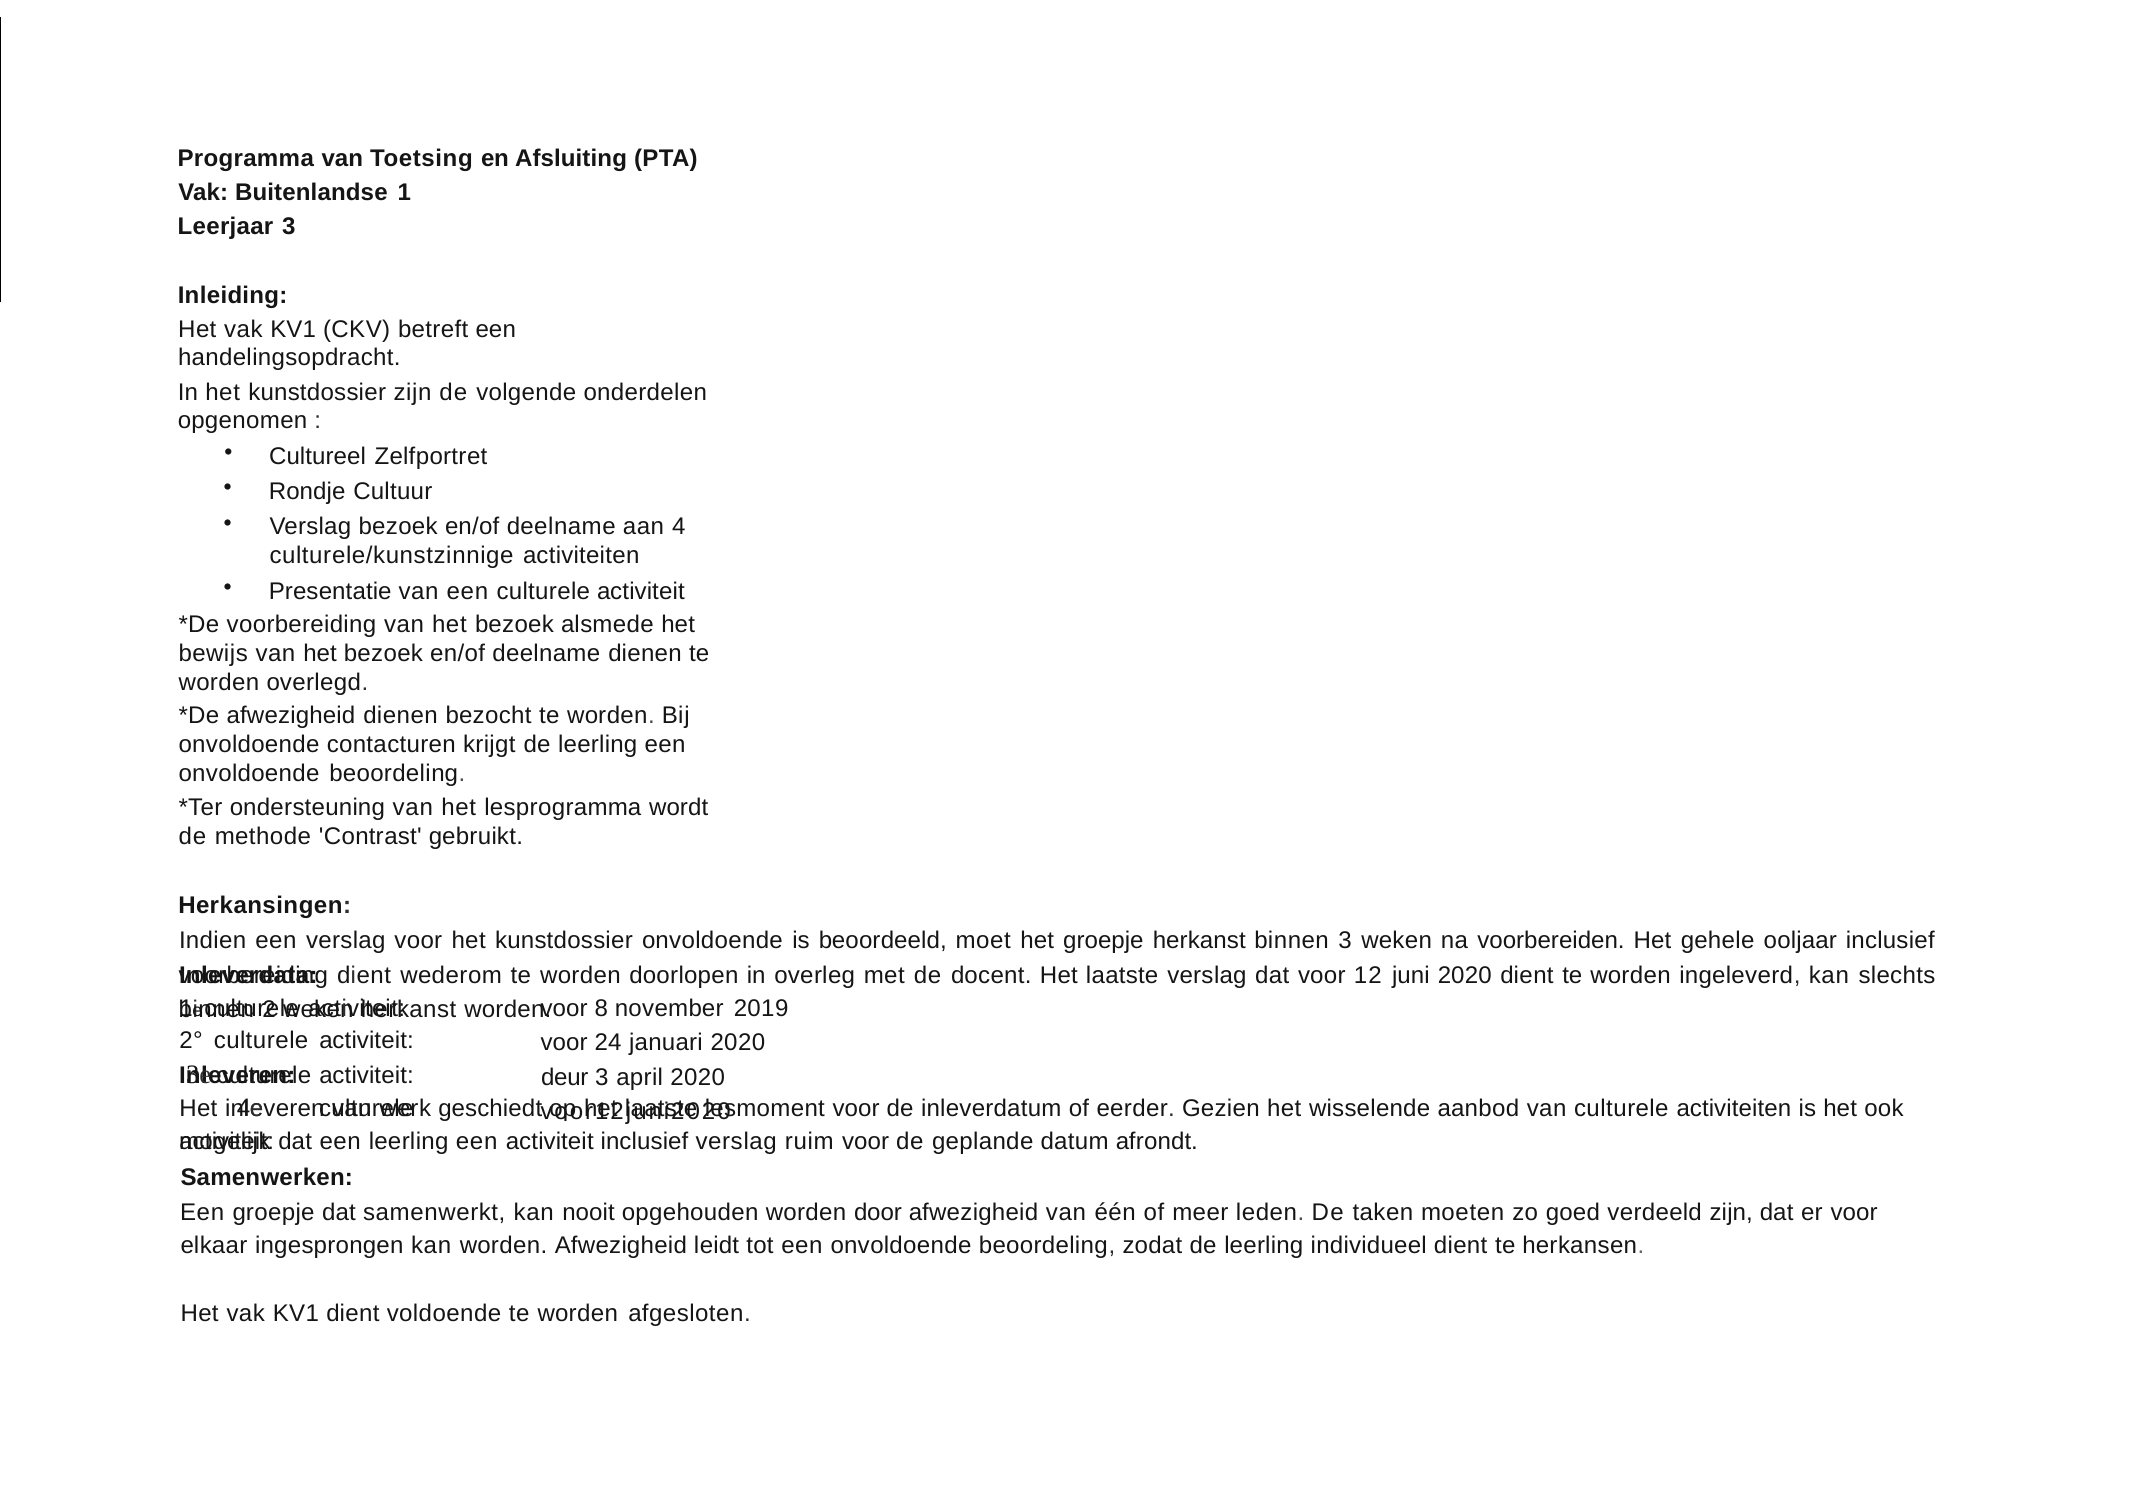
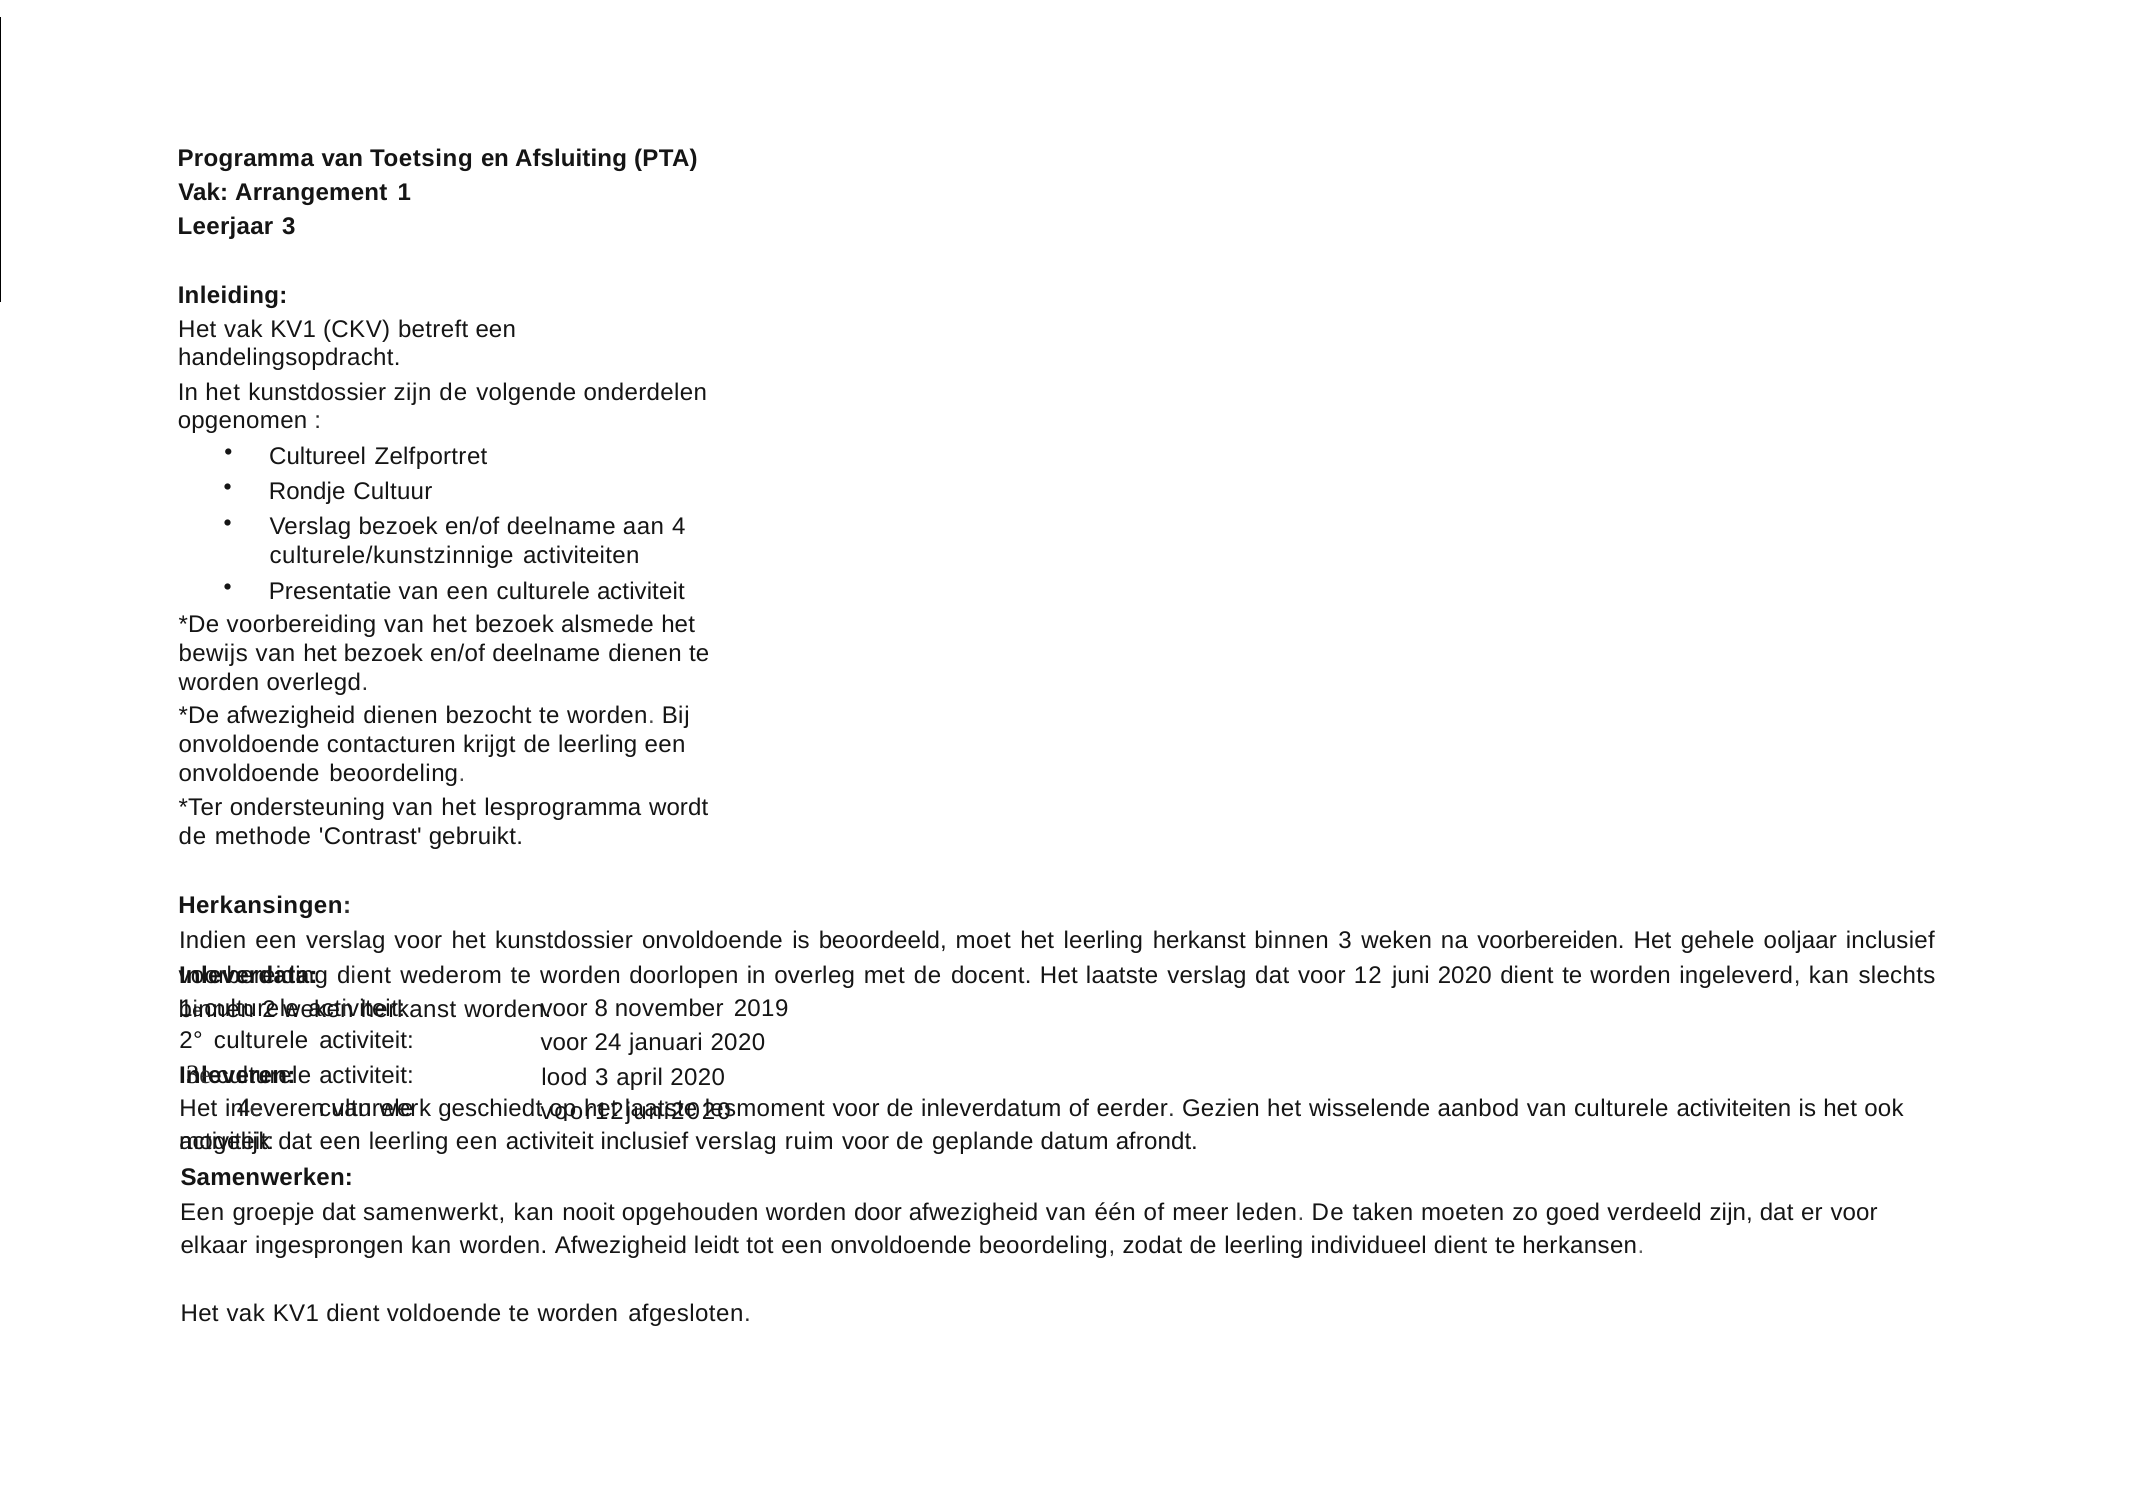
Buitenlandse: Buitenlandse -> Arrangement
het groepje: groepje -> leerling
deur: deur -> lood
